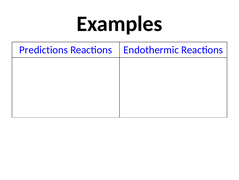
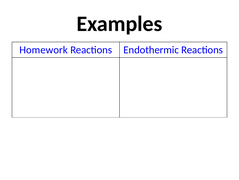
Predictions: Predictions -> Homework
